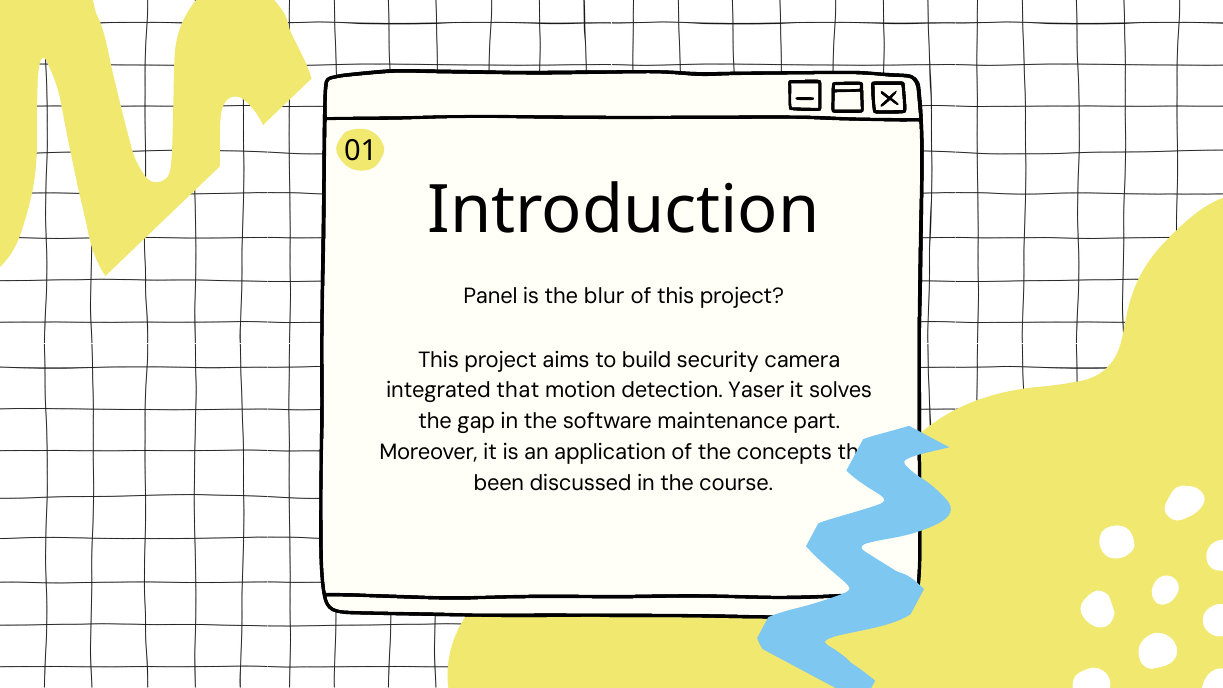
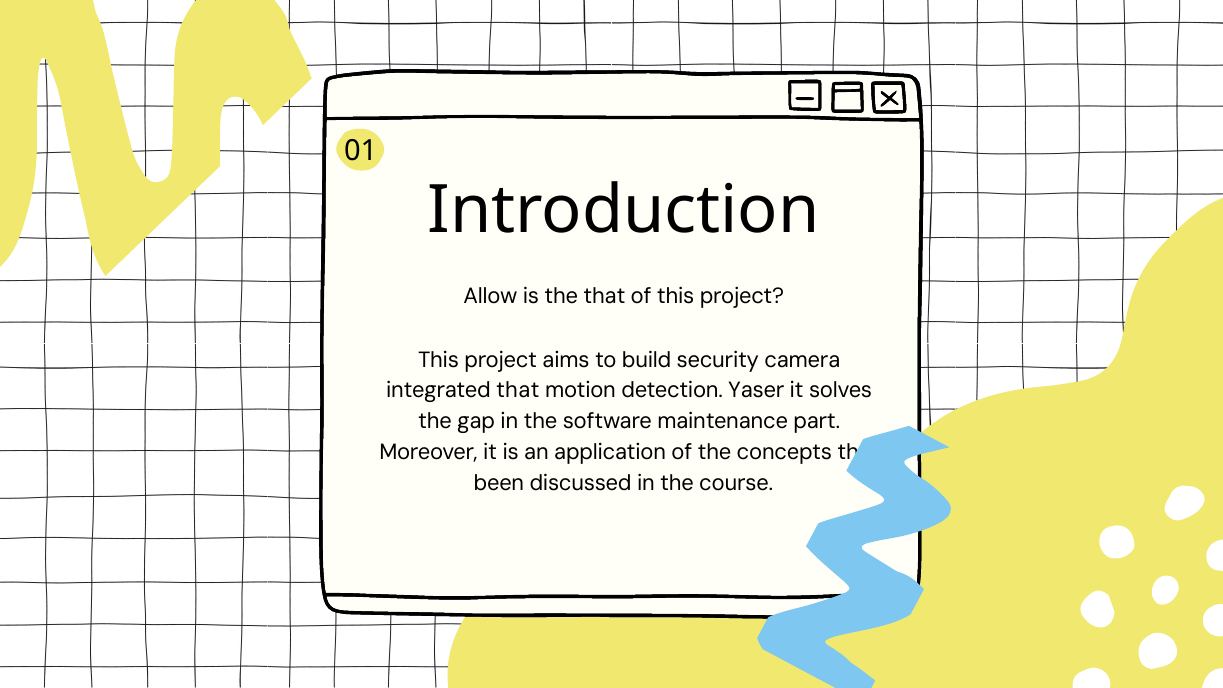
Panel: Panel -> Allow
the blur: blur -> that
